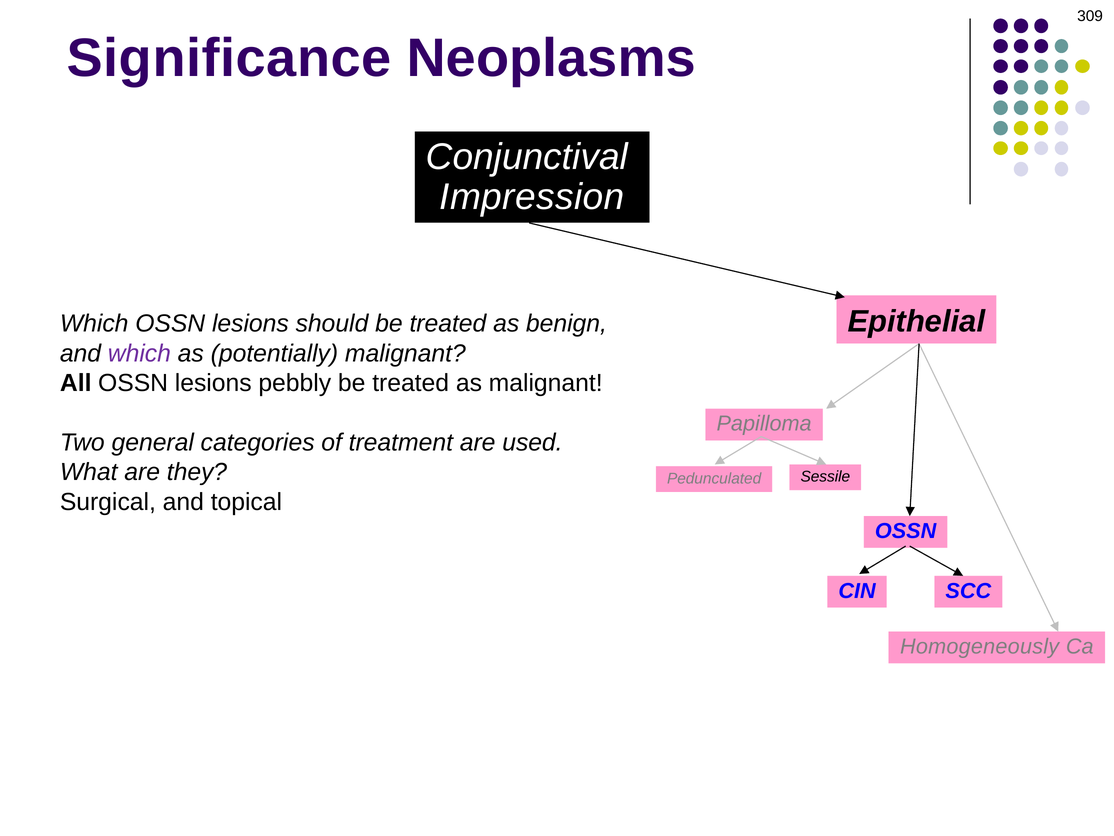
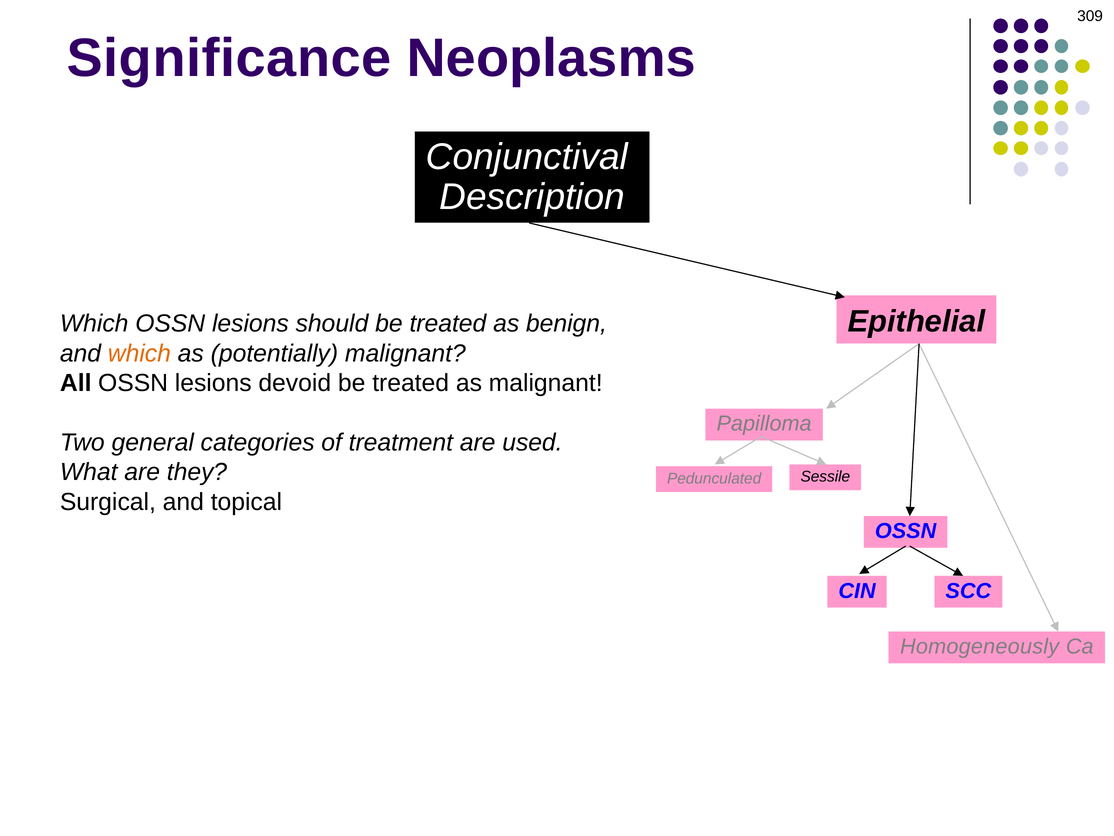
Impression: Impression -> Description
which at (139, 353) colour: purple -> orange
pebbly: pebbly -> devoid
